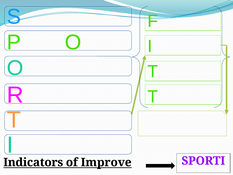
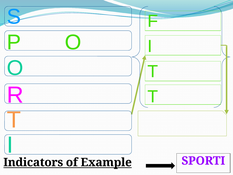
Improve: Improve -> Example
